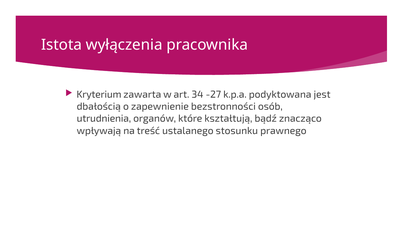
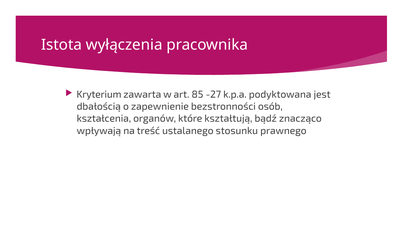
34: 34 -> 85
utrudnienia: utrudnienia -> kształcenia
